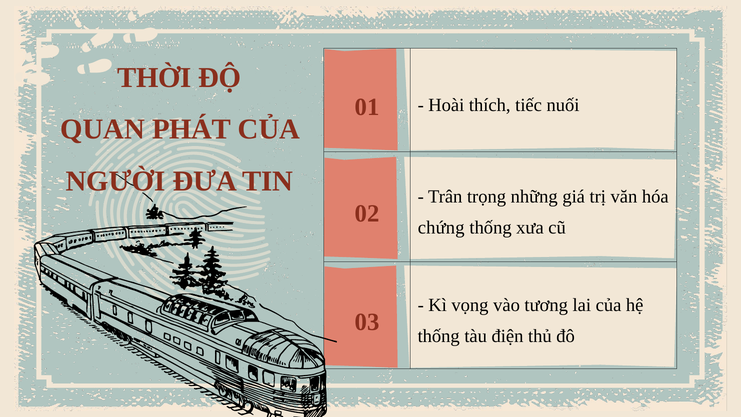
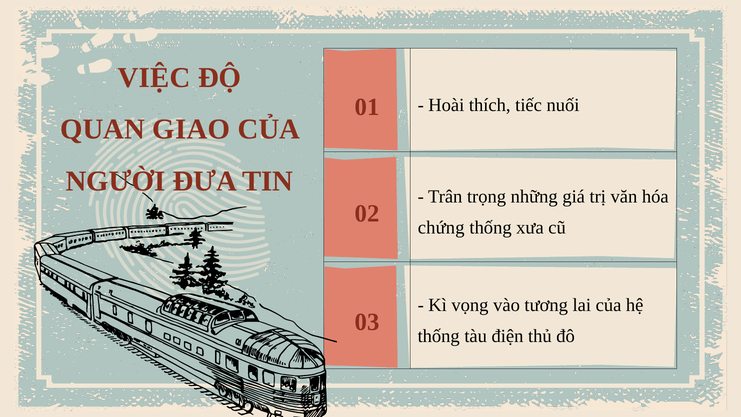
THỜI: THỜI -> VIỆC
PHÁT: PHÁT -> GIAO
